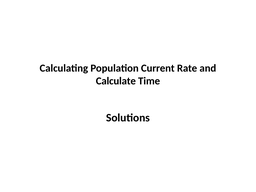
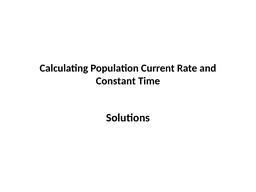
Calculate: Calculate -> Constant
